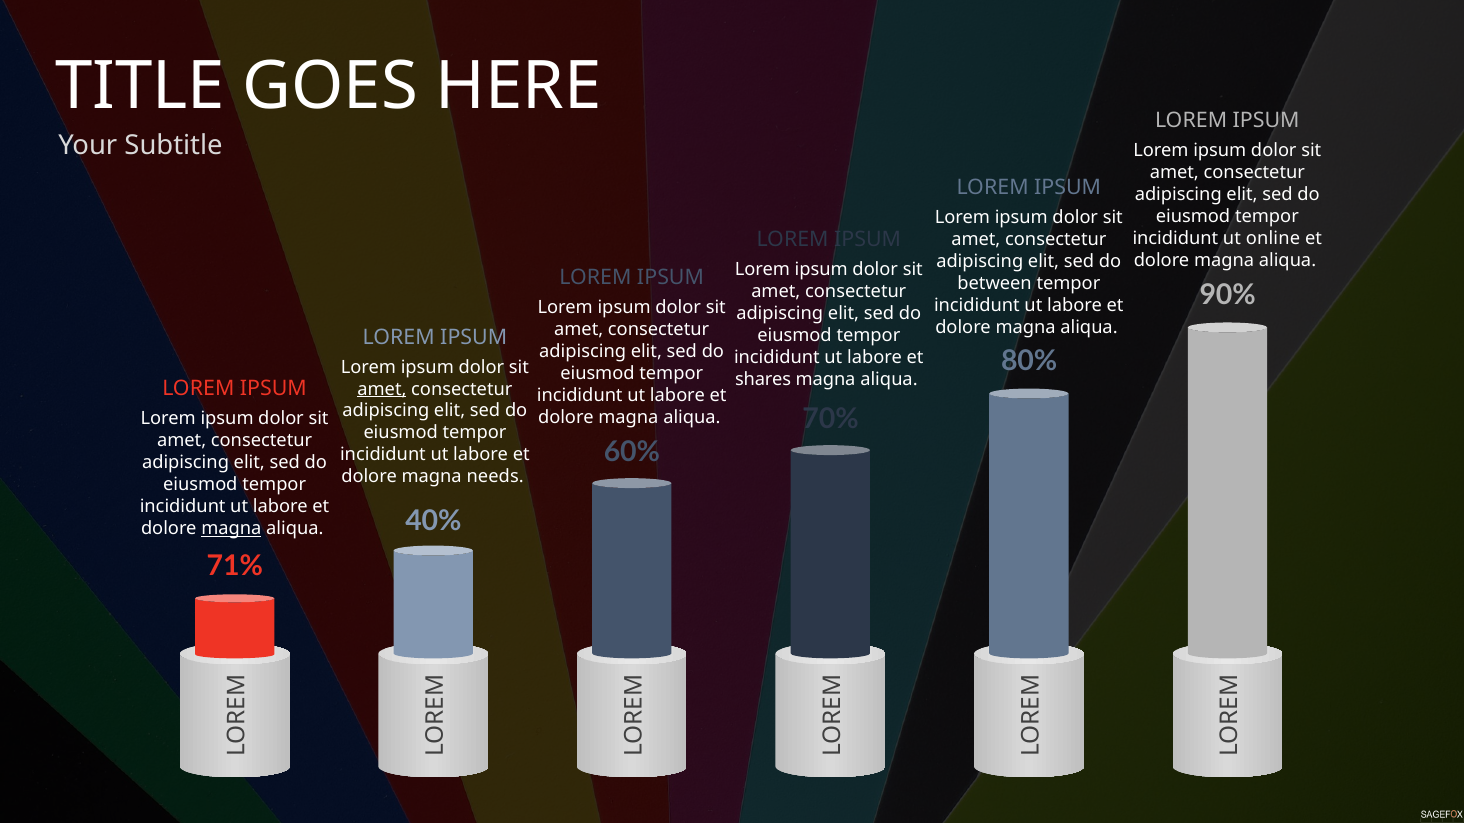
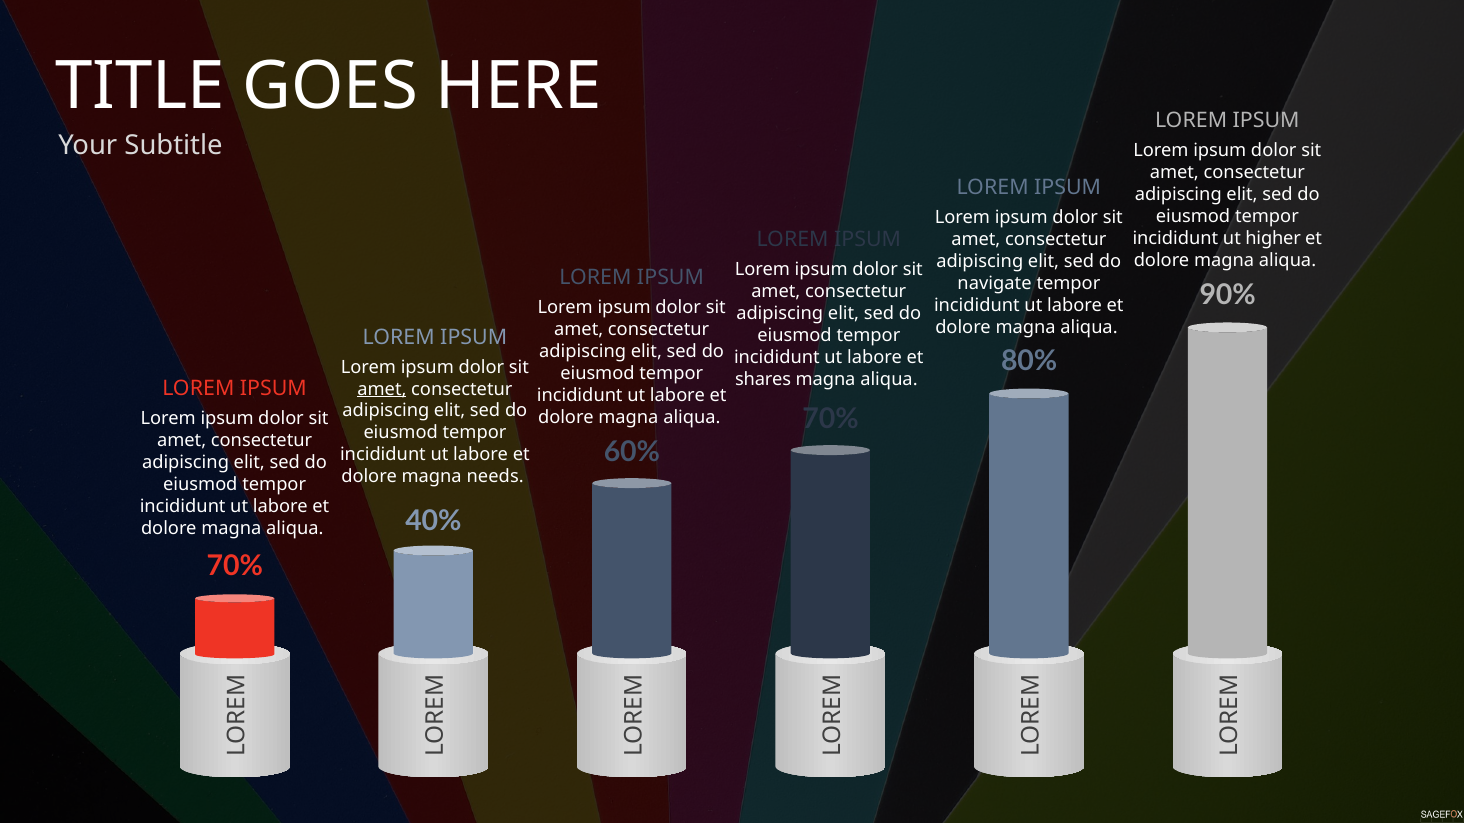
online: online -> higher
between: between -> navigate
magna at (231, 529) underline: present -> none
71% at (235, 566): 71% -> 70%
